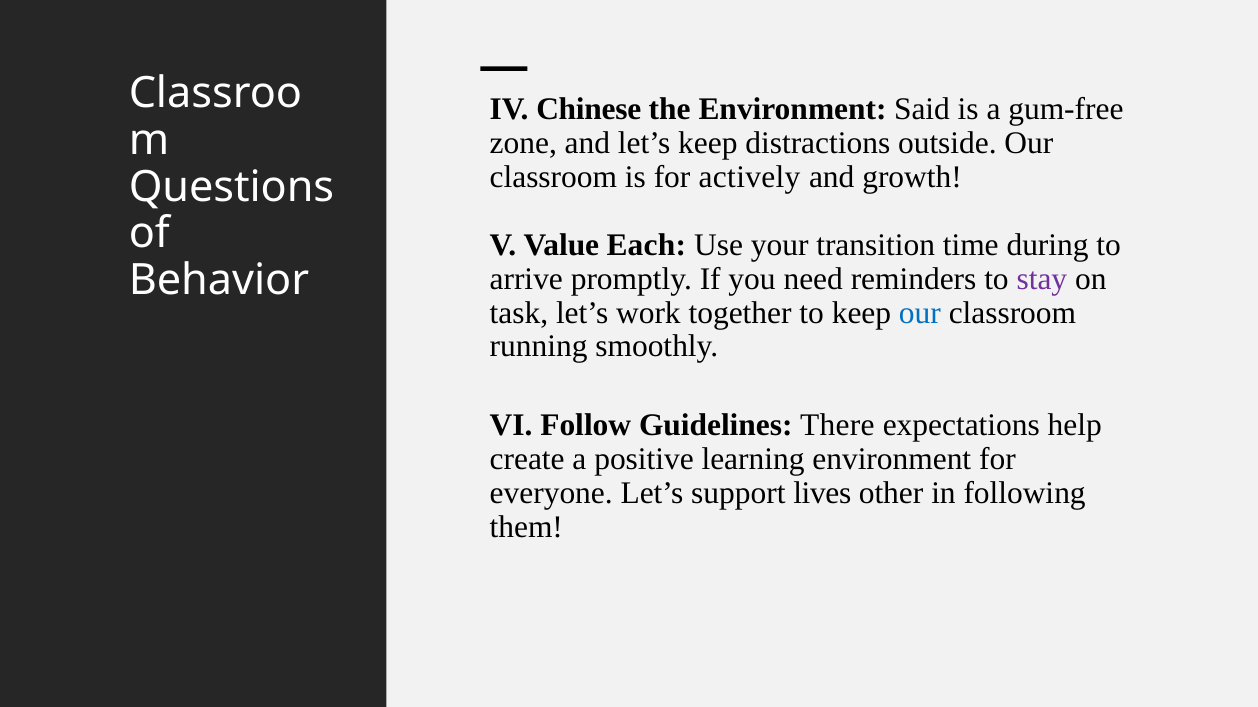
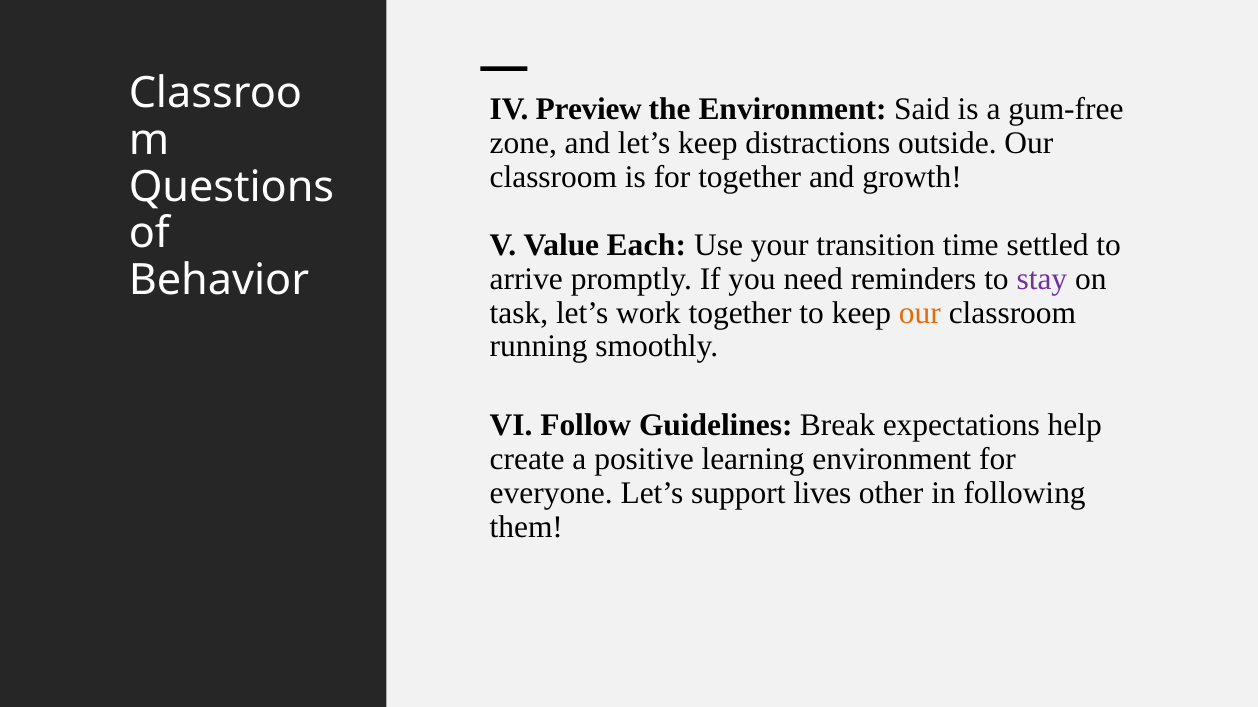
Chinese: Chinese -> Preview
for actively: actively -> together
during: during -> settled
our at (920, 313) colour: blue -> orange
There: There -> Break
